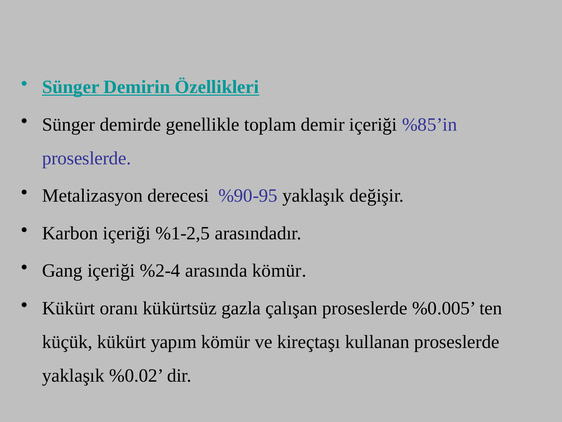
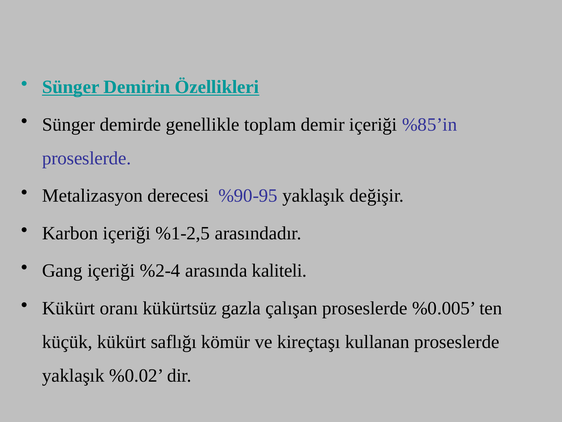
arasında kömür: kömür -> kaliteli
yapım: yapım -> saflığı
